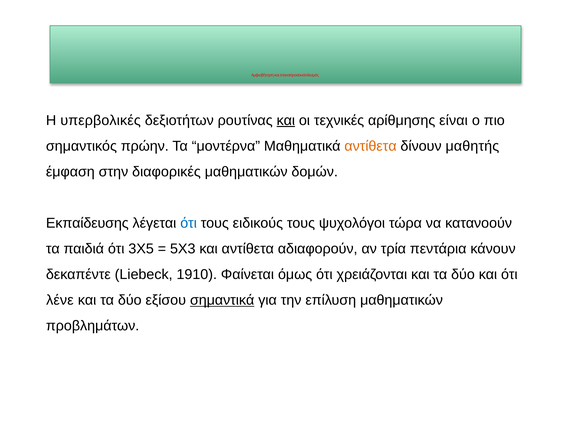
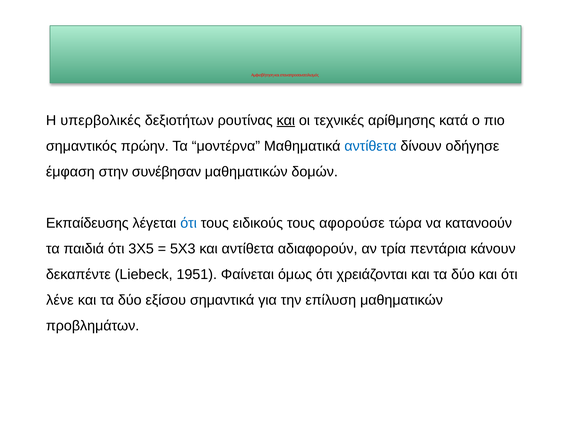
είναι: είναι -> κατά
αντίθετα at (370, 146) colour: orange -> blue
μαθητής: μαθητής -> οδήγησε
διαφορικές: διαφορικές -> συνέβησαν
ψυχολόγοι: ψυχολόγοι -> αφορούσε
1910: 1910 -> 1951
σημαντικά underline: present -> none
